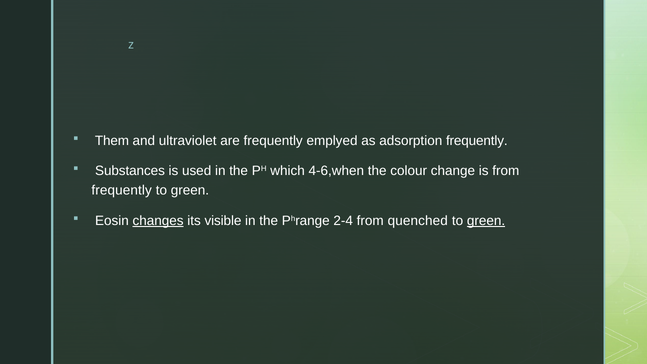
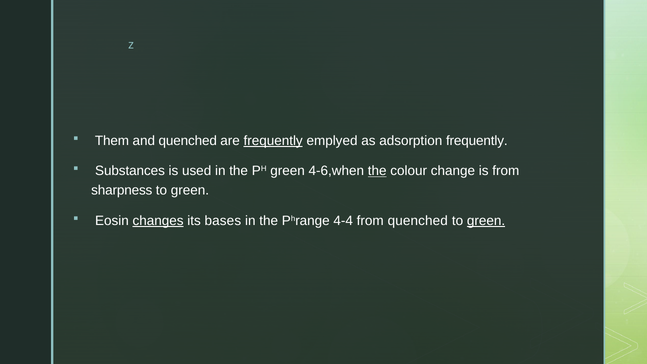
and ultraviolet: ultraviolet -> quenched
frequently at (273, 141) underline: none -> present
PH which: which -> green
the at (377, 171) underline: none -> present
frequently at (122, 190): frequently -> sharpness
visible: visible -> bases
2-4: 2-4 -> 4-4
